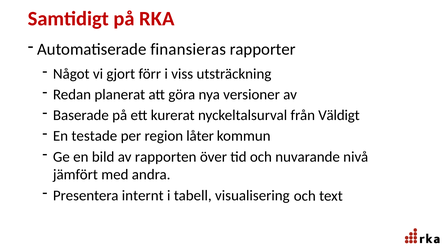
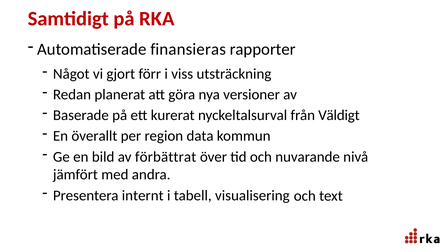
testade: testade -> överallt
låter: låter -> data
rapporten: rapporten -> förbättrat
